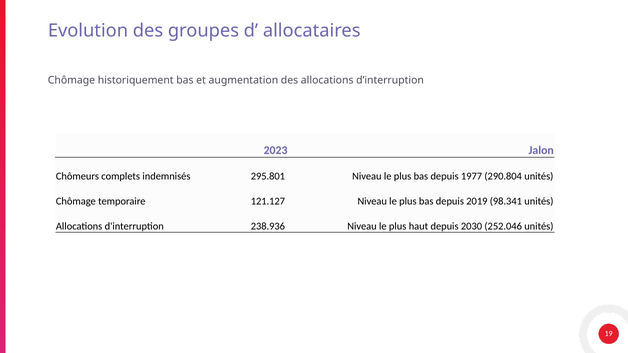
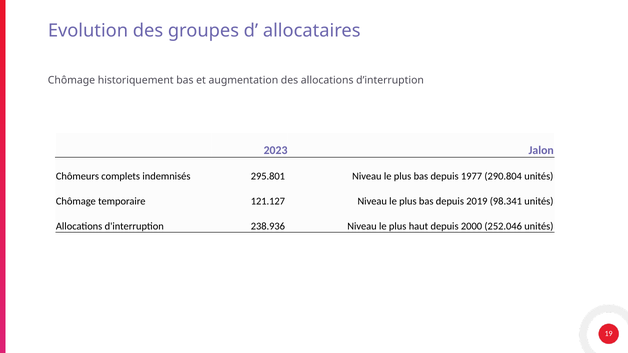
2030: 2030 -> 2000
